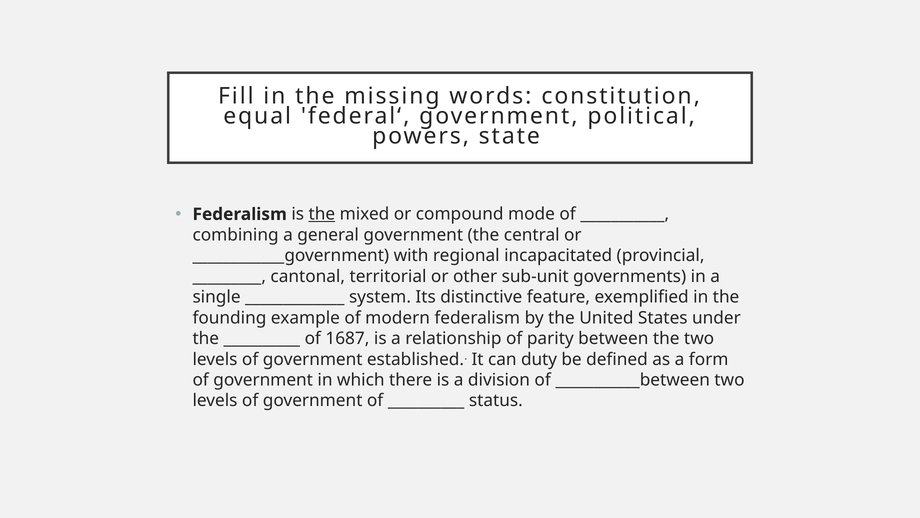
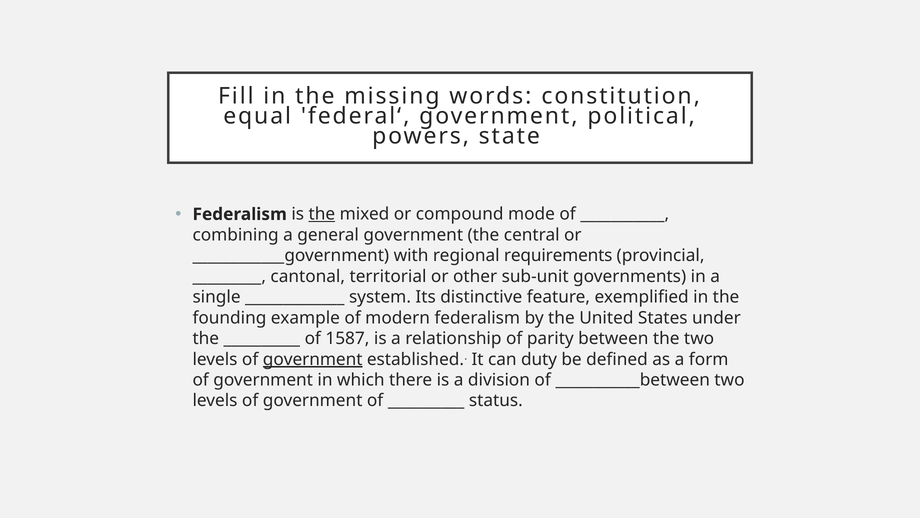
incapacitated: incapacitated -> requirements
1687: 1687 -> 1587
government at (313, 359) underline: none -> present
